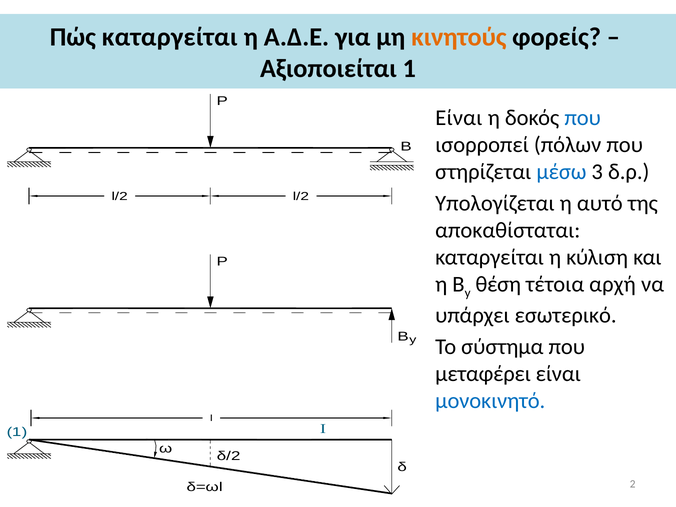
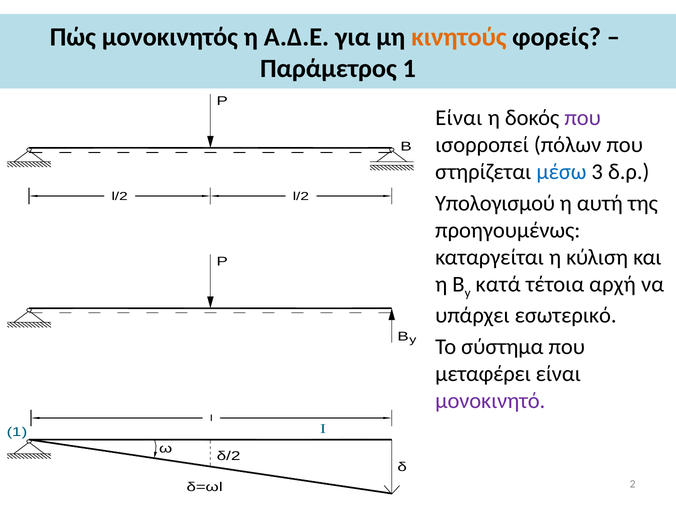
Πώς καταργείται: καταργείται -> μονοκινητός
Αξιοποιείται: Αξιοποιείται -> Παράμετρος
που at (583, 118) colour: blue -> purple
Υπολογίζεται: Υπολογίζεται -> Υπολογισμού
αυτό: αυτό -> αυτή
αποκαθίσταται: αποκαθίσταται -> προηγουμένως
θέση: θέση -> κατά
μονοκινητό colour: blue -> purple
